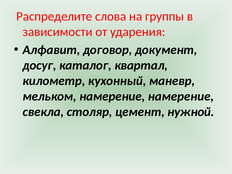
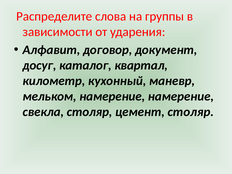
цемент нужной: нужной -> столяр
